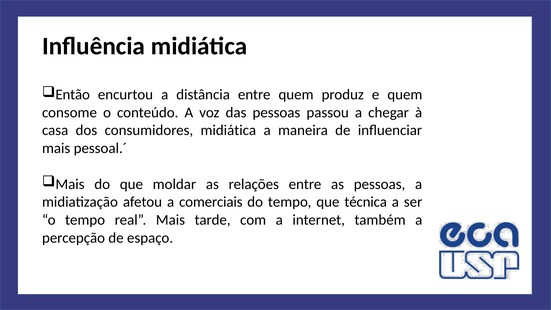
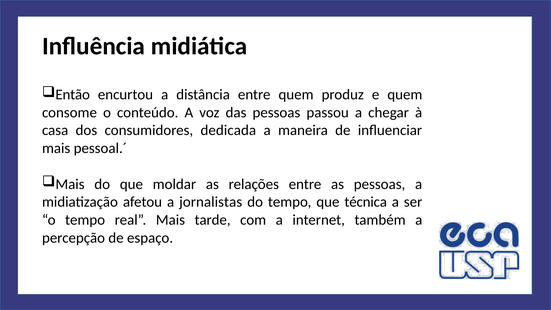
consumidores midiática: midiática -> dedicada
comerciais: comerciais -> jornalistas
